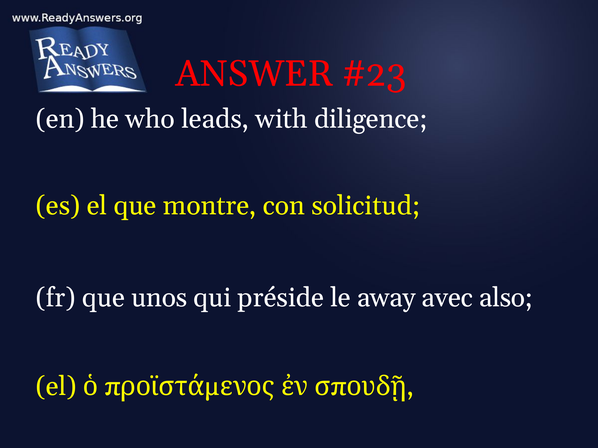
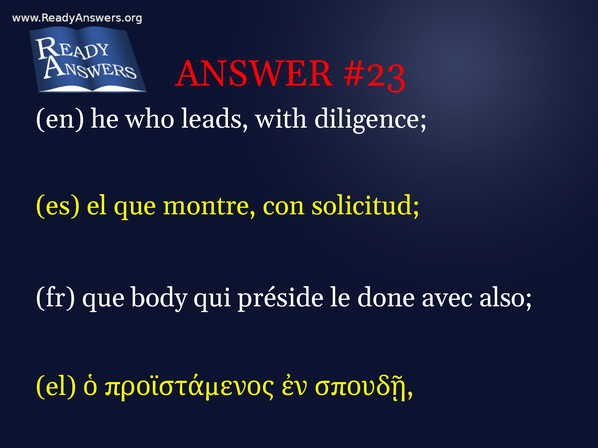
unos: unos -> body
away: away -> done
